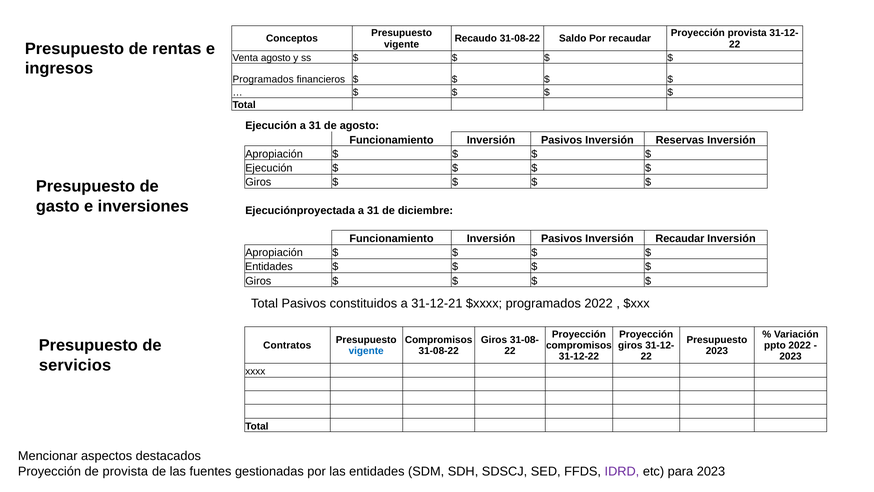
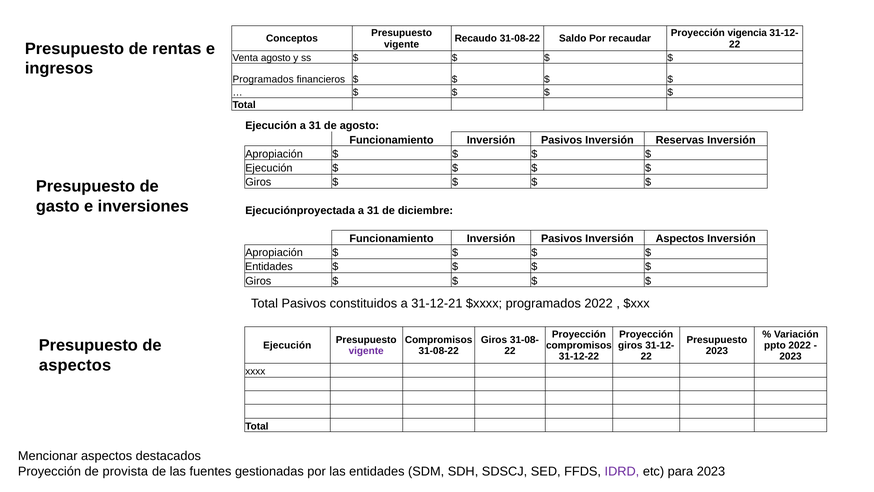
Proyección provista: provista -> vigencia
Inversión Recaudar: Recaudar -> Aspectos
Contratos at (287, 345): Contratos -> Ejecución
vigente at (366, 351) colour: blue -> purple
servicios at (75, 365): servicios -> aspectos
